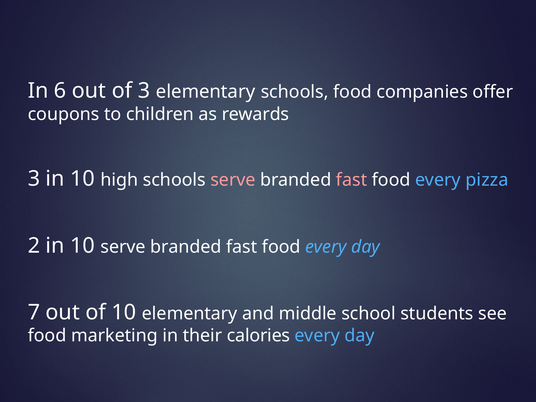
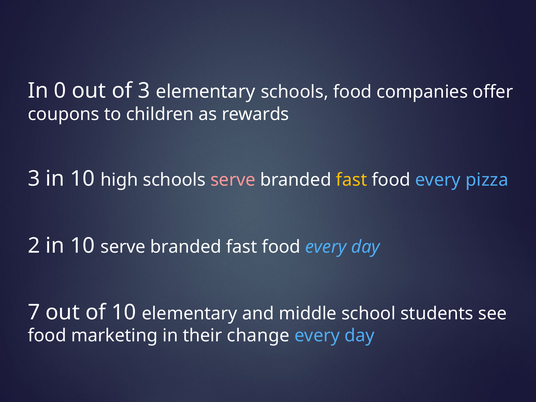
6: 6 -> 0
fast at (352, 180) colour: pink -> yellow
calories: calories -> change
